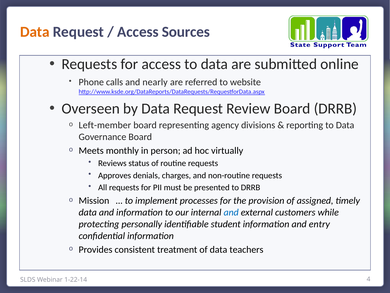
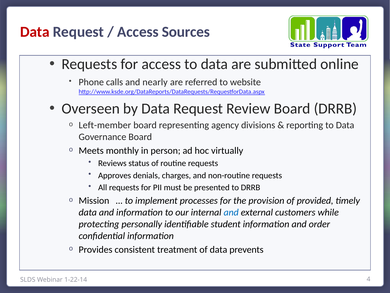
Data at (35, 32) colour: orange -> red
assigned: assigned -> provided
entry: entry -> order
teachers: teachers -> prevents
